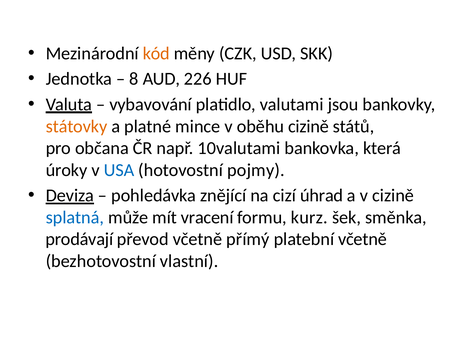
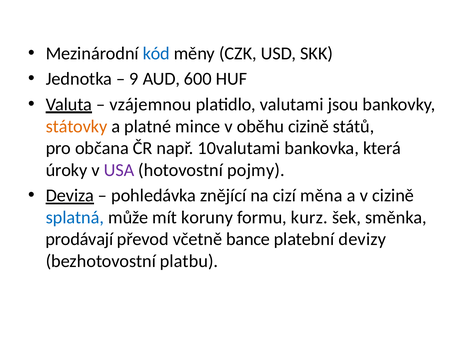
kód colour: orange -> blue
8: 8 -> 9
226: 226 -> 600
vybavování: vybavování -> vzájemnou
USA colour: blue -> purple
úhrad: úhrad -> měna
vracení: vracení -> koruny
přímý: přímý -> bance
platební včetně: včetně -> devizy
vlastní: vlastní -> platbu
